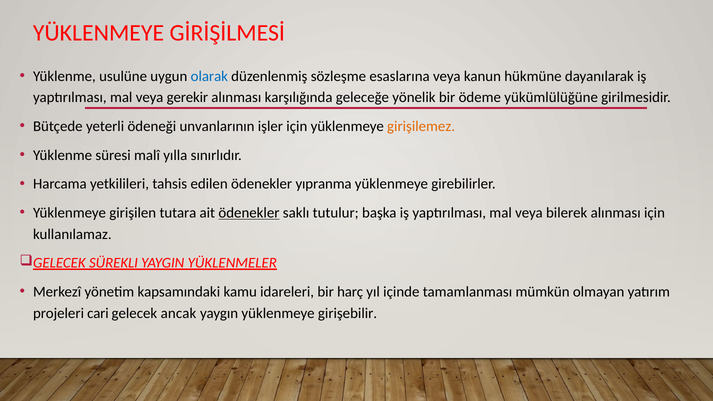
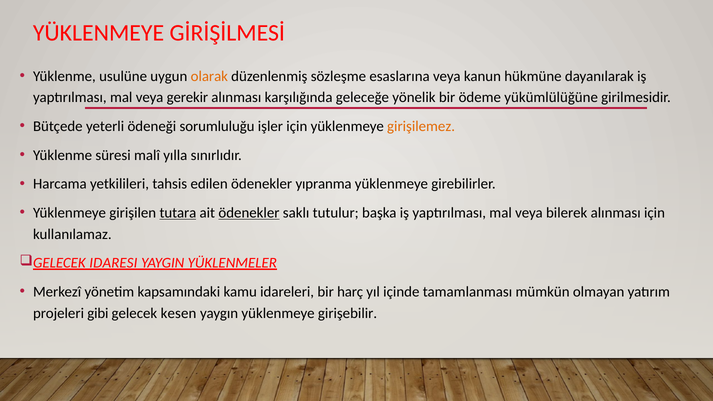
olarak colour: blue -> orange
unvanlarının: unvanlarının -> sorumluluğu
tutara underline: none -> present
SÜREKLI: SÜREKLI -> IDARESI
cari: cari -> gibi
ancak: ancak -> kesen
